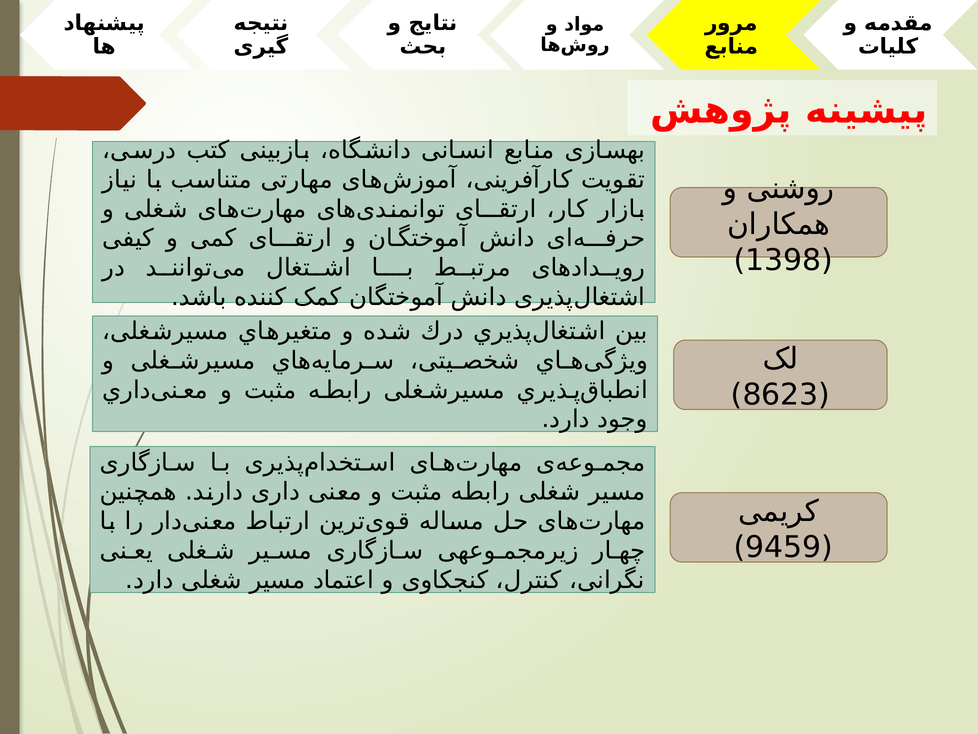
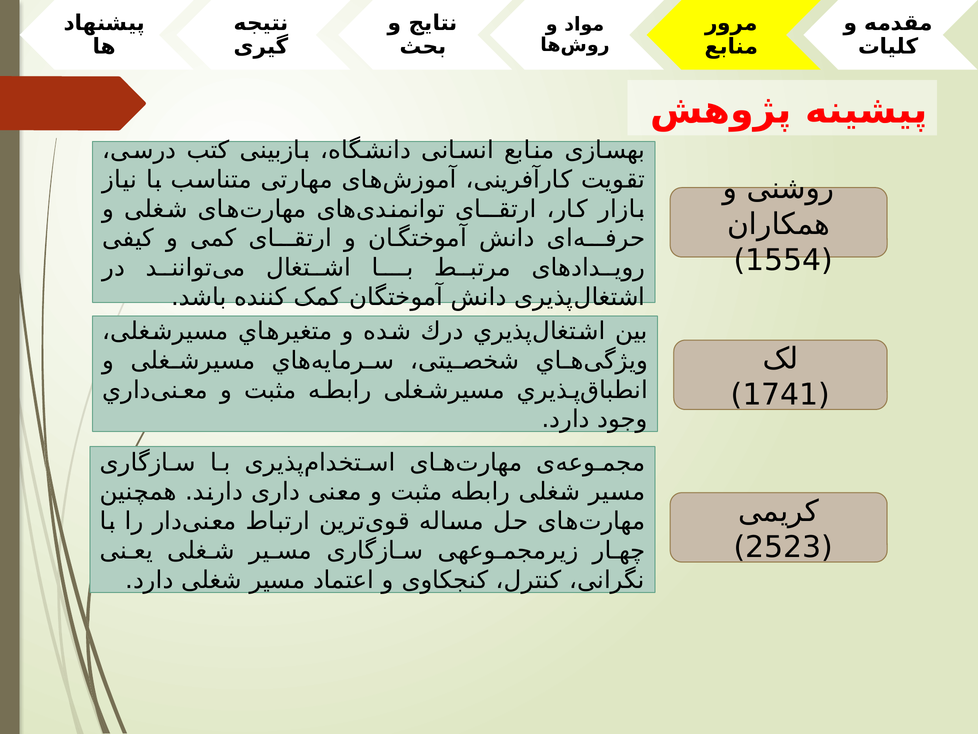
1398: 1398 -> 1554
8623: 8623 -> 1741
9459: 9459 -> 2523
